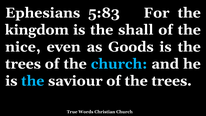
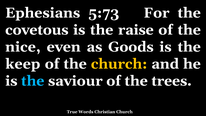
5:83: 5:83 -> 5:73
kingdom: kingdom -> covetous
shall: shall -> raise
trees at (23, 64): trees -> keep
church at (119, 64) colour: light blue -> yellow
